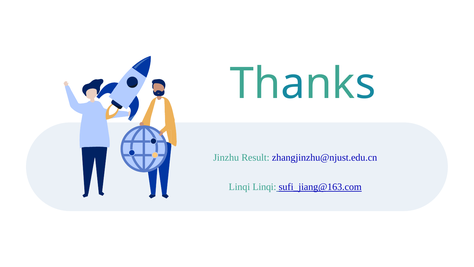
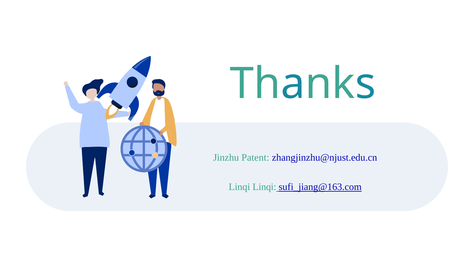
Result: Result -> Patent
